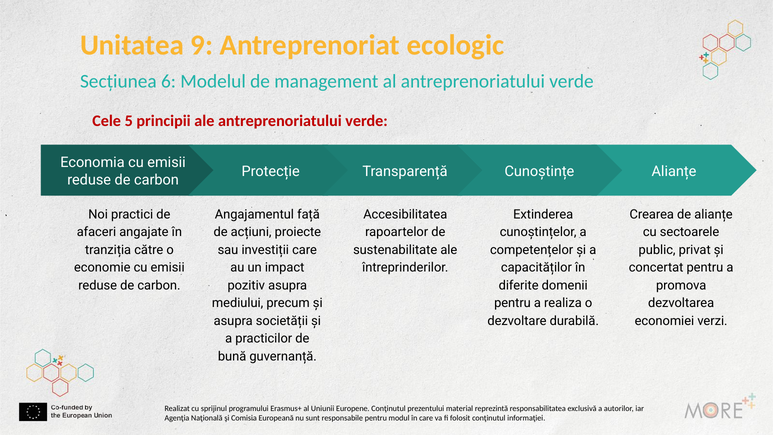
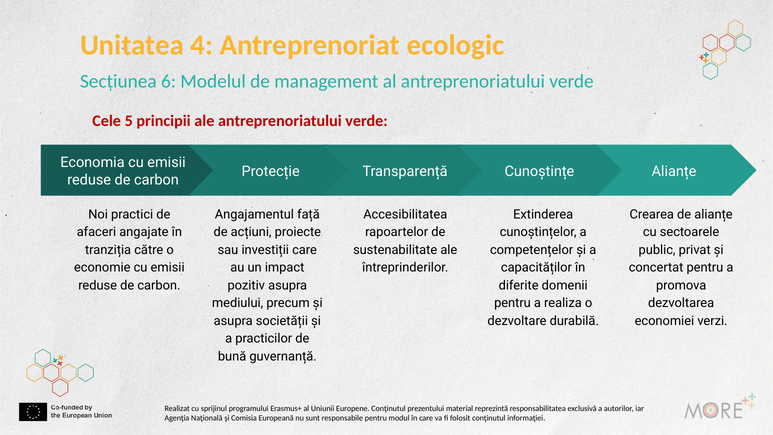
9: 9 -> 4
